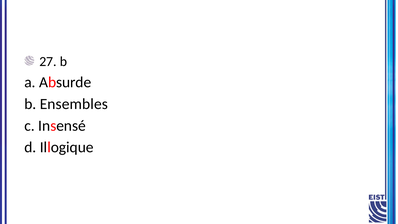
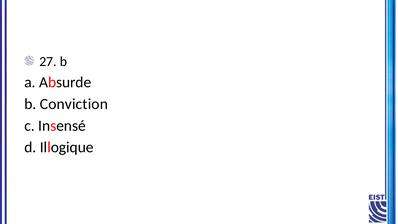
Ensembles: Ensembles -> Conviction
